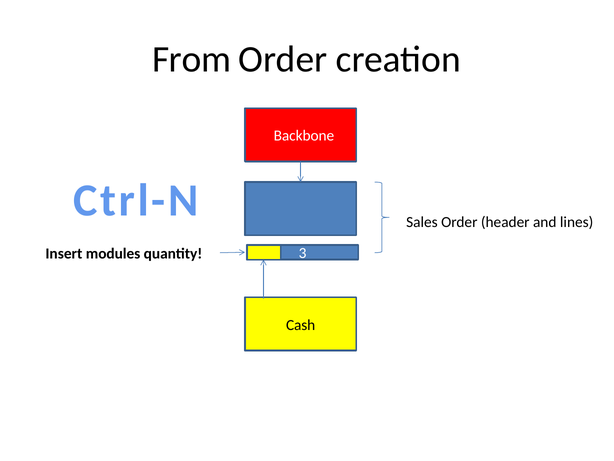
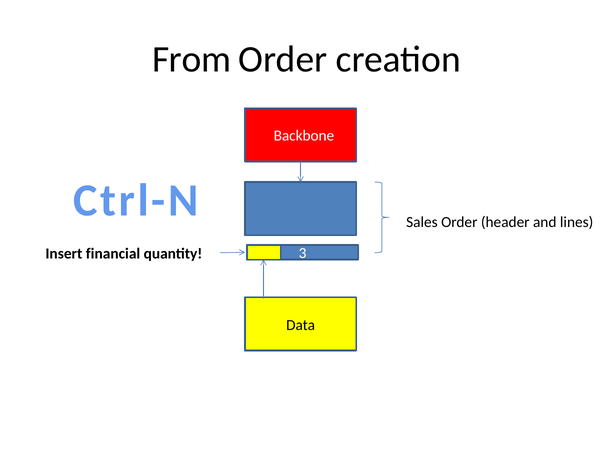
modules: modules -> financial
Cash: Cash -> Data
